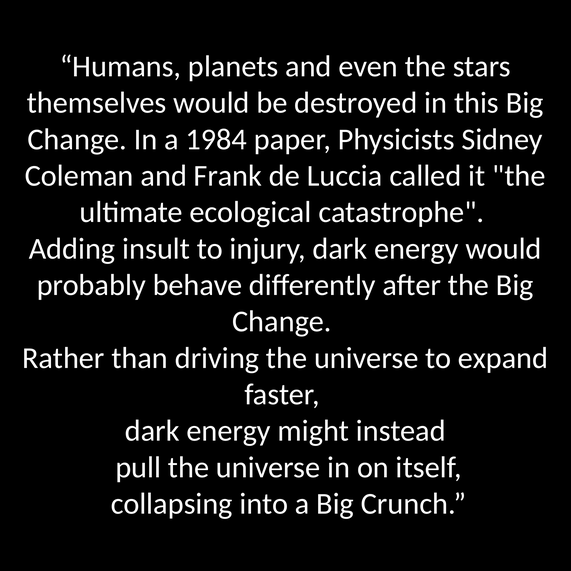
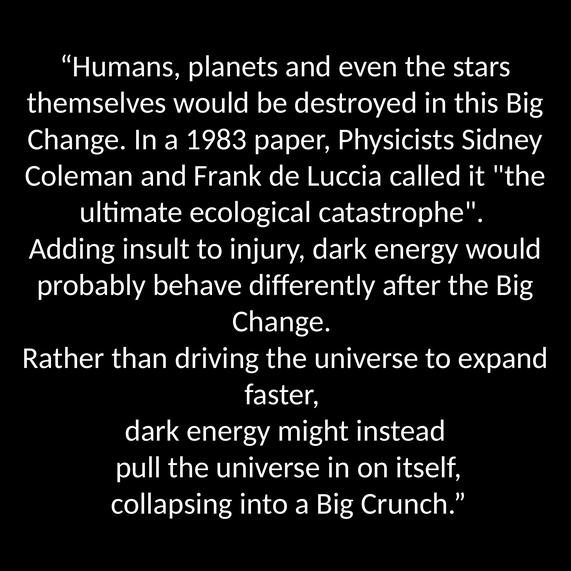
1984: 1984 -> 1983
